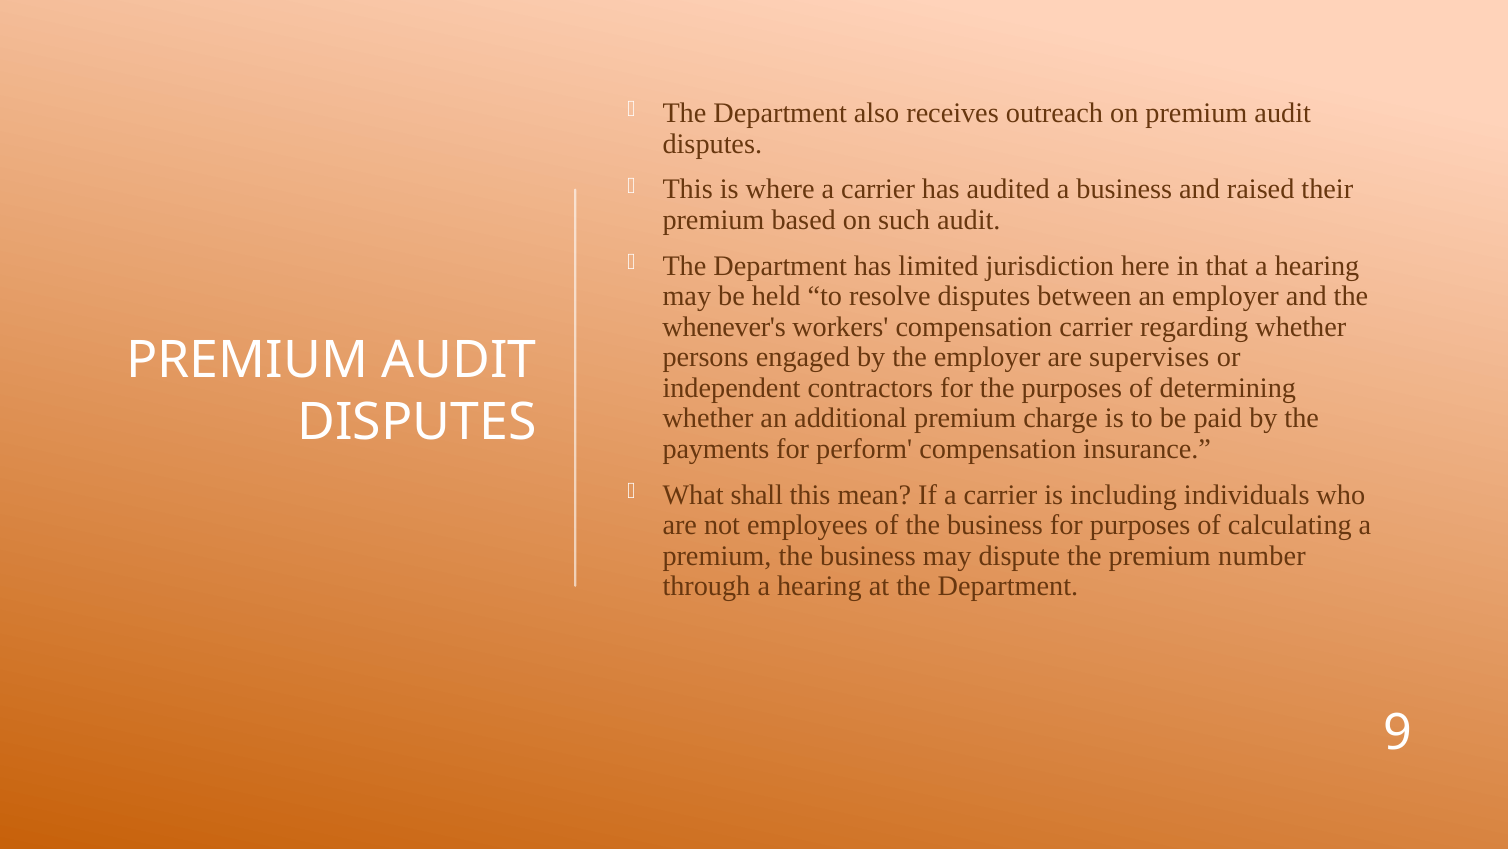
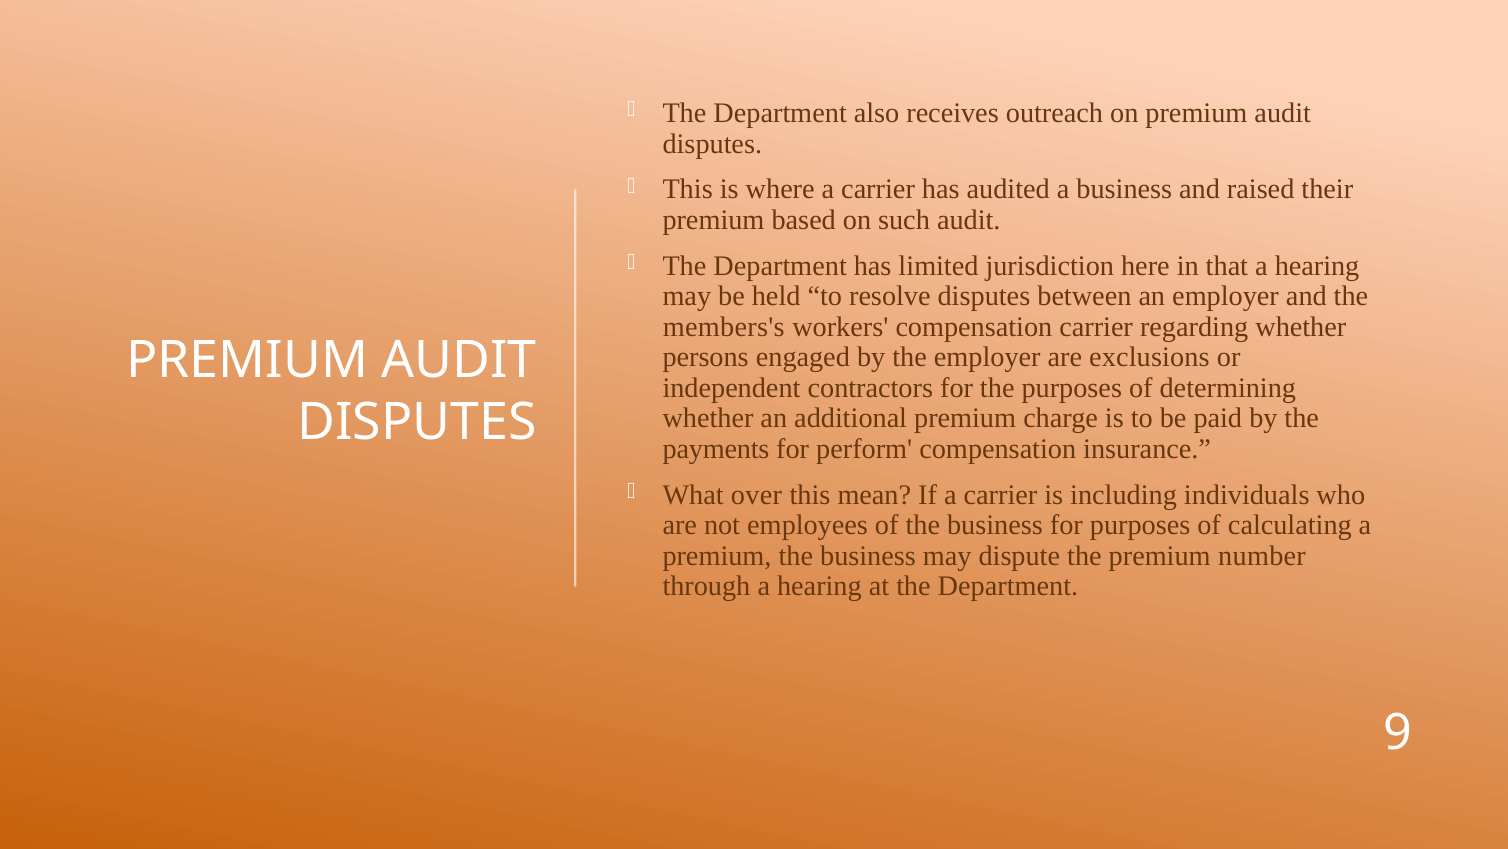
whenever's: whenever's -> members's
supervises: supervises -> exclusions
shall: shall -> over
